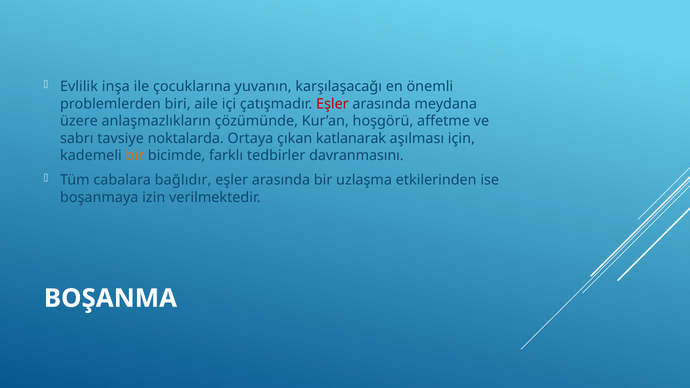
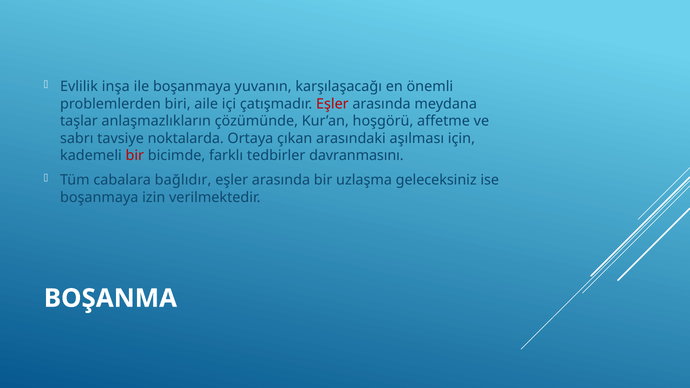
ile çocuklarına: çocuklarına -> boşanmaya
üzere: üzere -> taşlar
katlanarak: katlanarak -> arasındaki
bir at (135, 156) colour: orange -> red
etkilerinden: etkilerinden -> geleceksiniz
